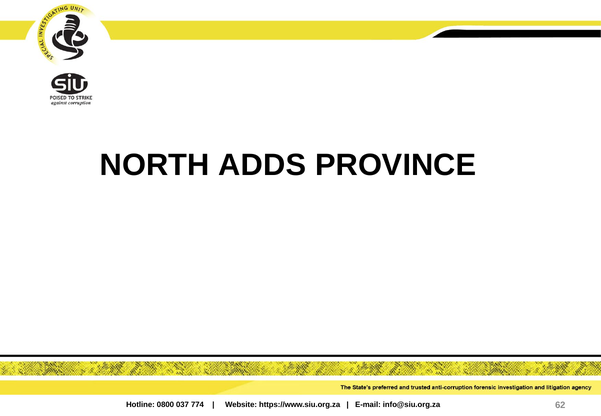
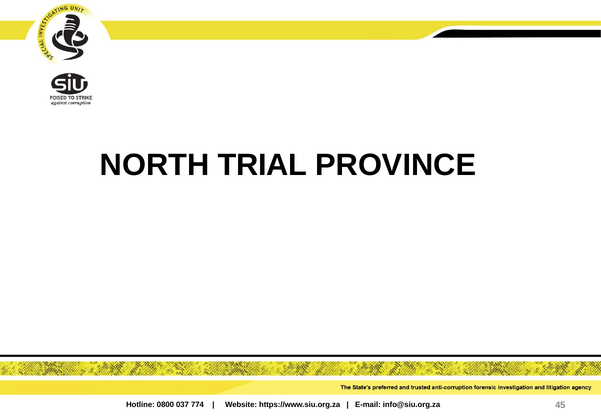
ADDS: ADDS -> TRIAL
62: 62 -> 45
